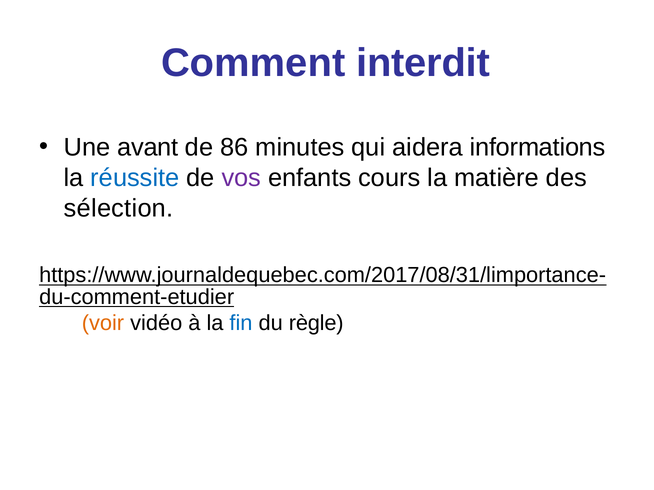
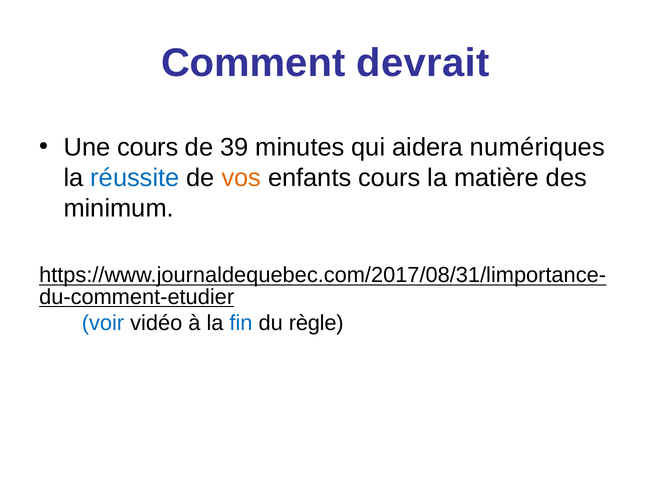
interdit: interdit -> devrait
Une avant: avant -> cours
86: 86 -> 39
informations: informations -> numériques
vos colour: purple -> orange
sélection: sélection -> minimum
voir colour: orange -> blue
